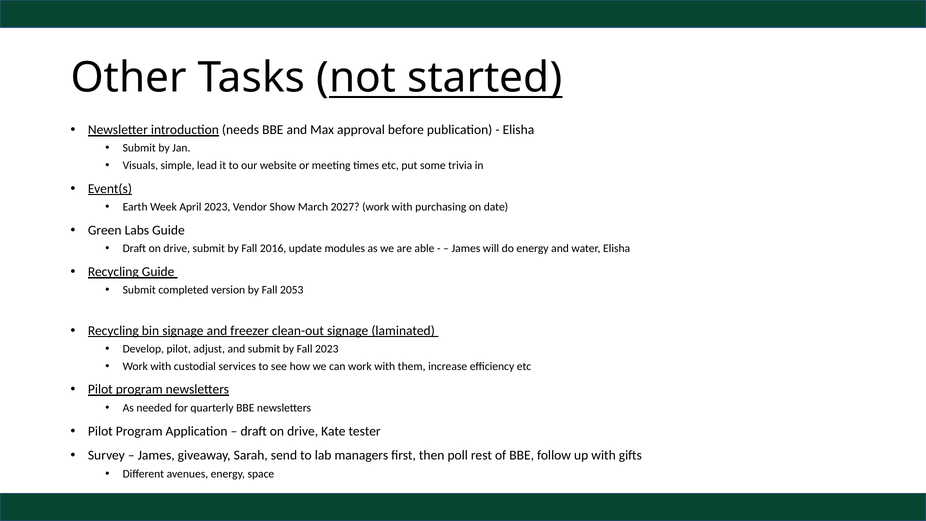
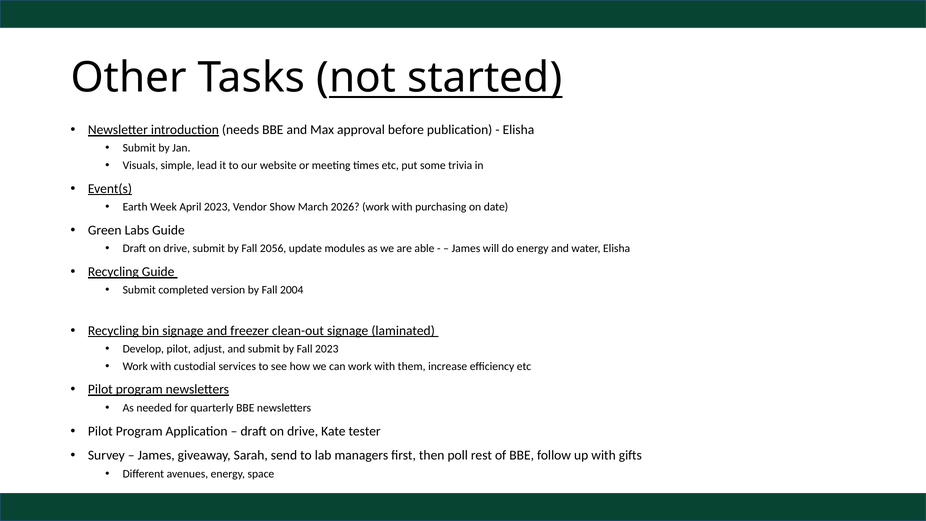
2027: 2027 -> 2026
2016: 2016 -> 2056
2053: 2053 -> 2004
